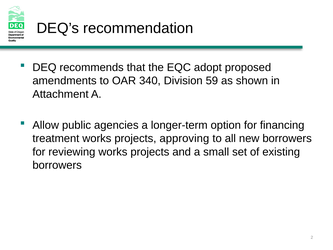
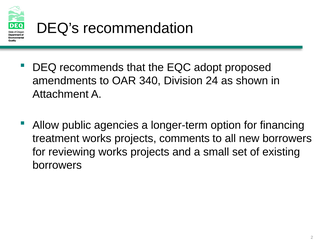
59: 59 -> 24
approving: approving -> comments
